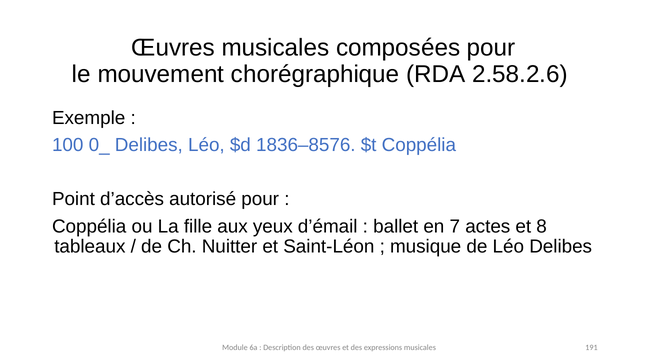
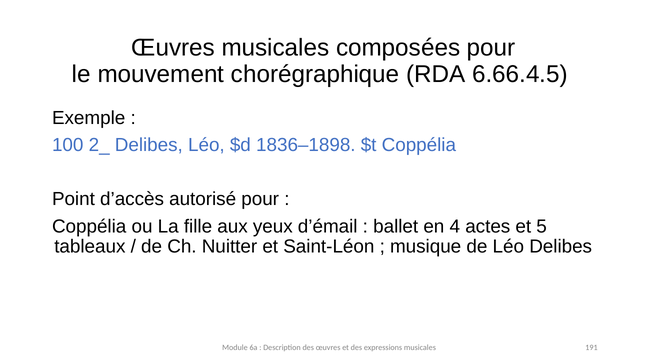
2.58.2.6: 2.58.2.6 -> 6.66.4.5
0_: 0_ -> 2_
1836–8576: 1836–8576 -> 1836–1898
7: 7 -> 4
8: 8 -> 5
